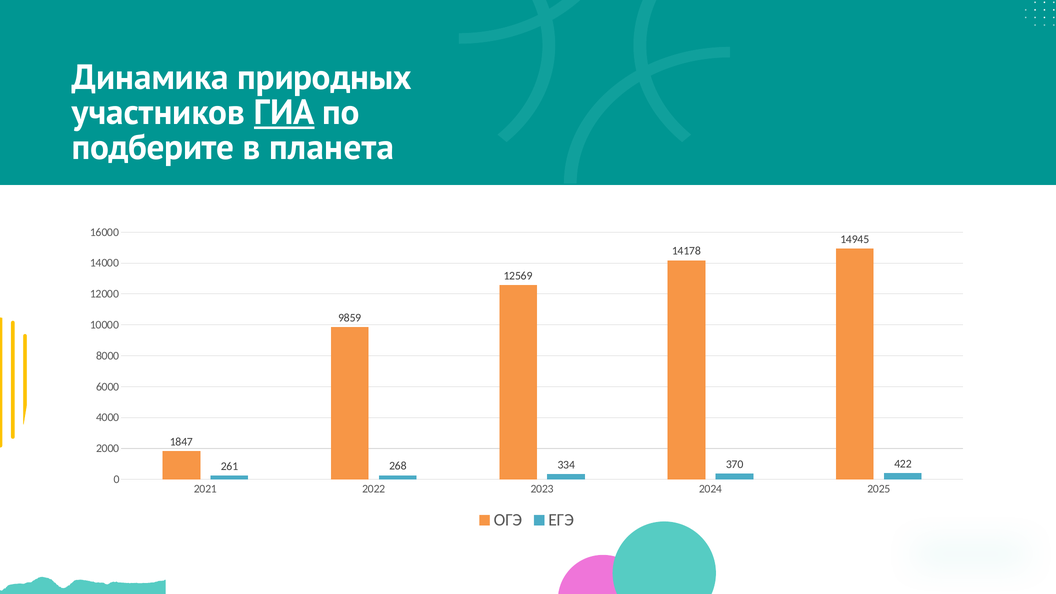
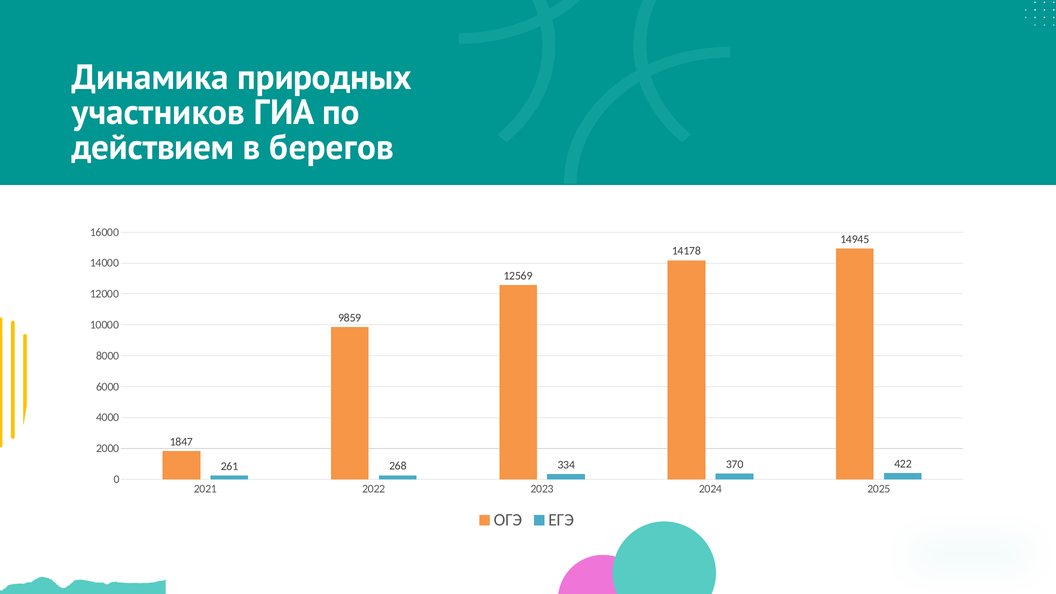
ГИА underline: present -> none
подберите: подберите -> действием
планета: планета -> берегов
